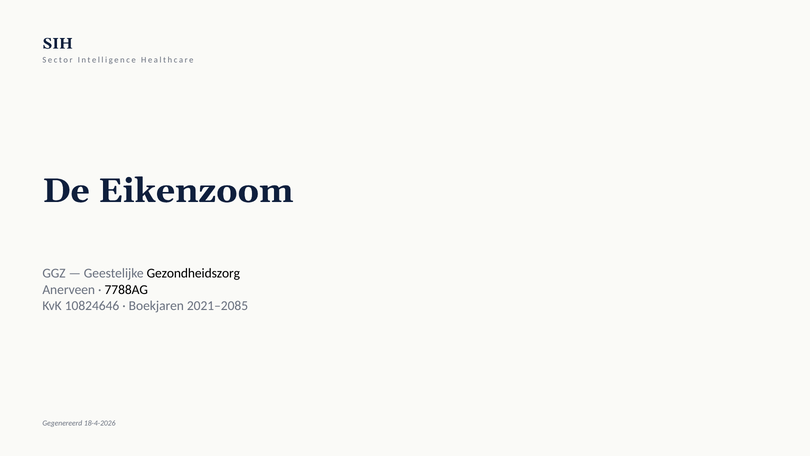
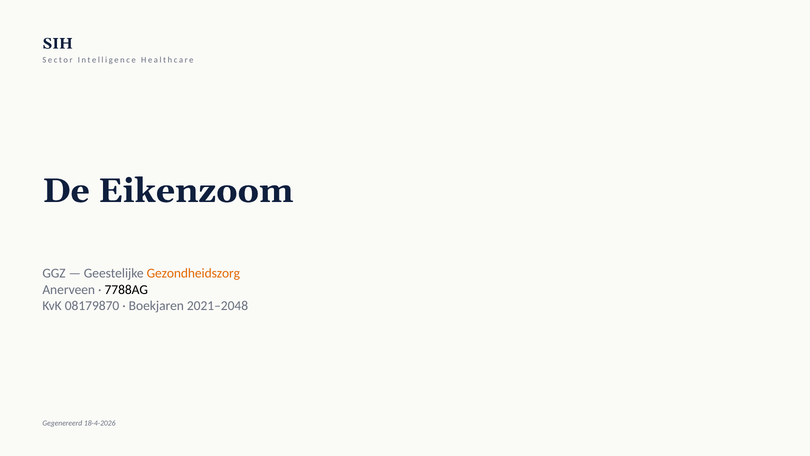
Gezondheidszorg colour: black -> orange
10824646: 10824646 -> 08179870
2021–2085: 2021–2085 -> 2021–2048
